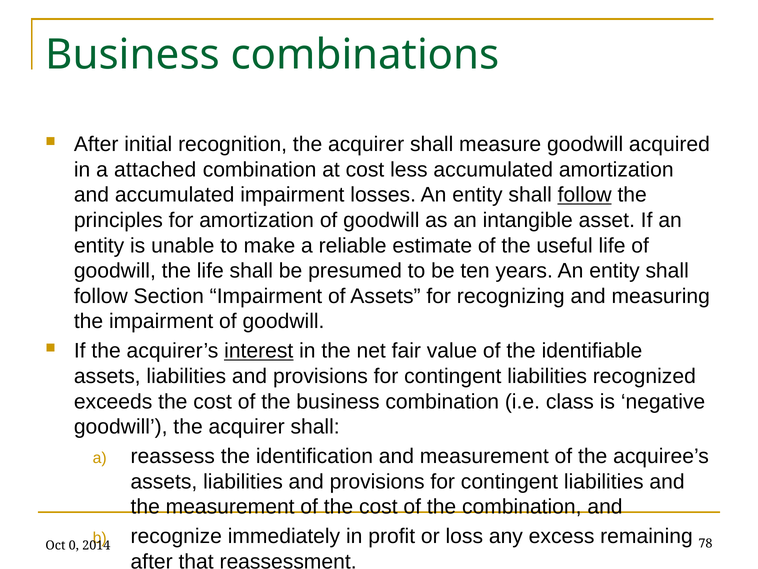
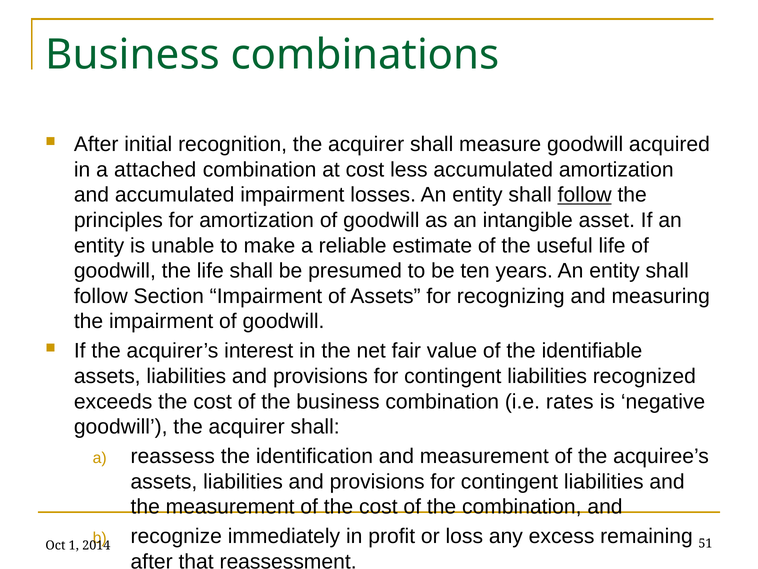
interest underline: present -> none
class: class -> rates
0: 0 -> 1
78: 78 -> 51
